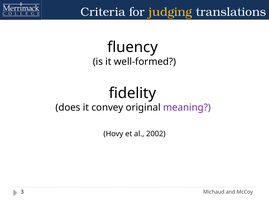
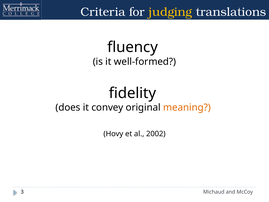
meaning colour: purple -> orange
